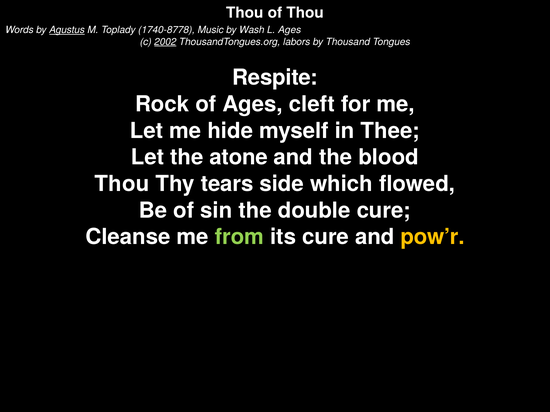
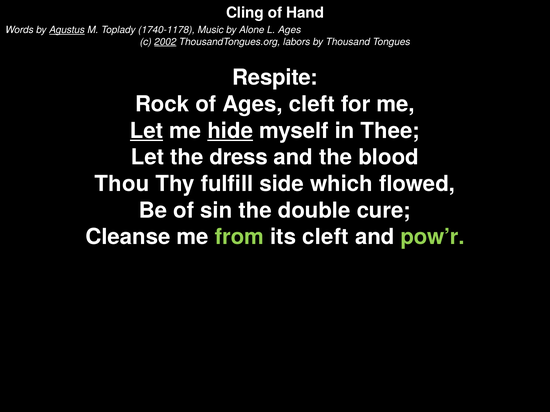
Thou at (245, 13): Thou -> Cling
of Thou: Thou -> Hand
1740-8778: 1740-8778 -> 1740-1178
Wash: Wash -> Alone
Let at (147, 131) underline: none -> present
hide underline: none -> present
atone: atone -> dress
tears: tears -> fulfill
its cure: cure -> cleft
pow’r colour: yellow -> light green
